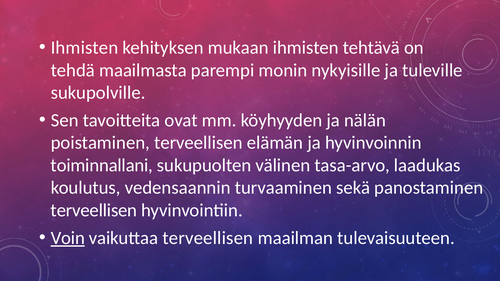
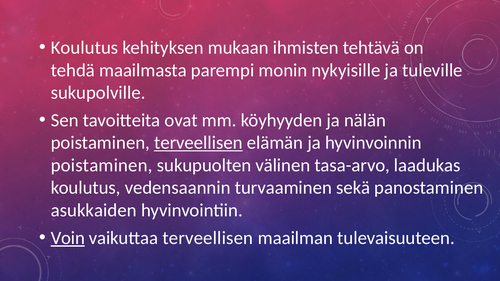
Ihmisten at (85, 48): Ihmisten -> Koulutus
terveellisen at (198, 143) underline: none -> present
toiminnallani at (102, 165): toiminnallani -> poistaminen
terveellisen at (94, 210): terveellisen -> asukkaiden
